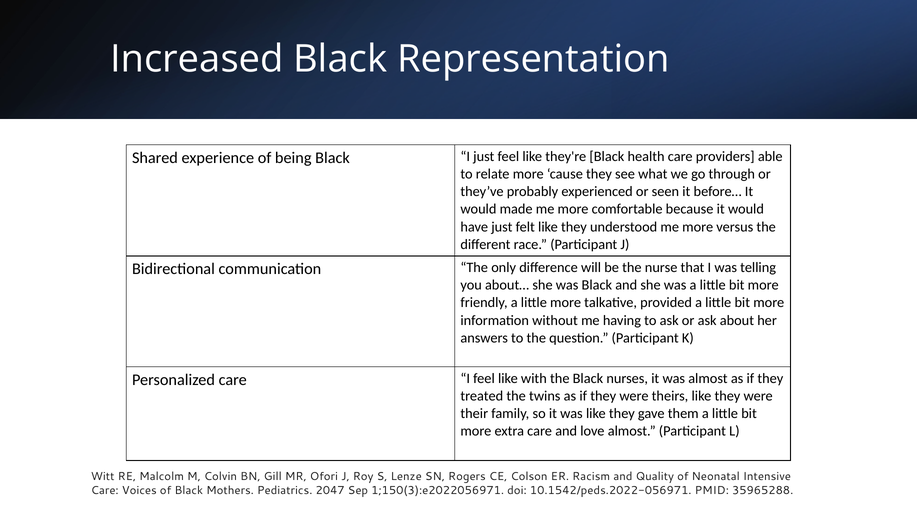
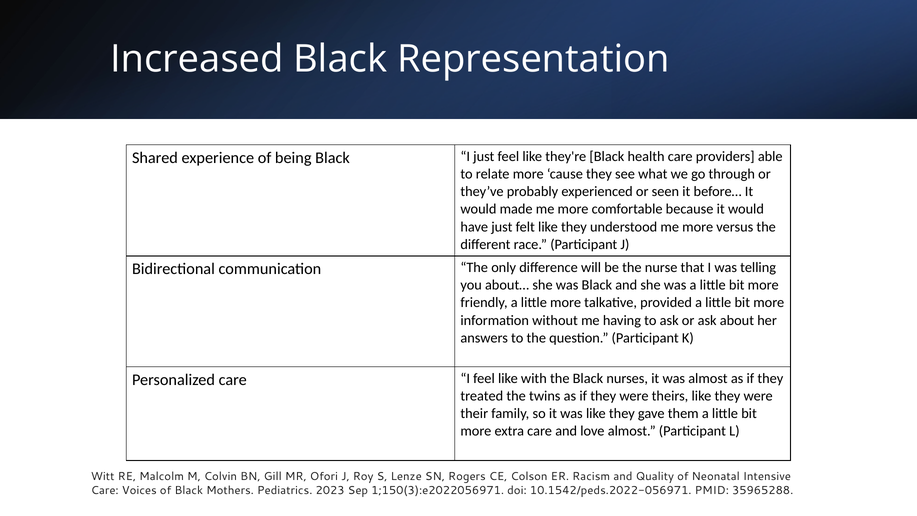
2047: 2047 -> 2023
